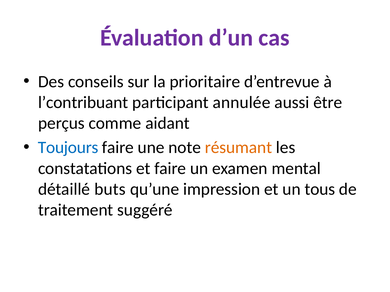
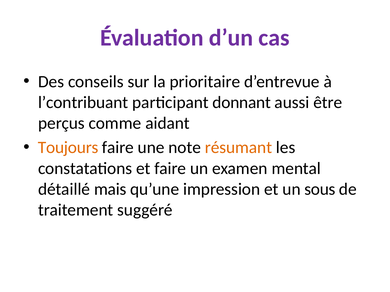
annulée: annulée -> donnant
Toujours colour: blue -> orange
buts: buts -> mais
tous: tous -> sous
